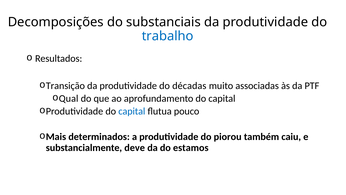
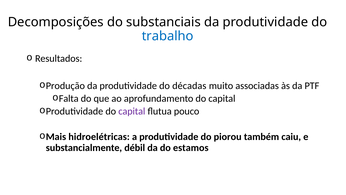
Transição: Transição -> Produção
Qual: Qual -> Falta
capital at (132, 111) colour: blue -> purple
determinados: determinados -> hidroelétricas
deve: deve -> débil
